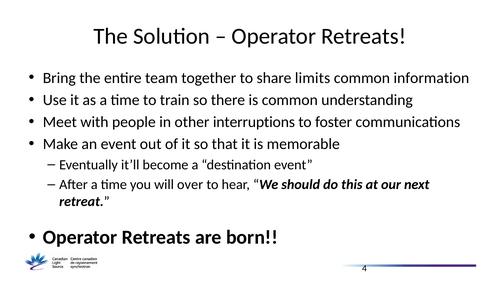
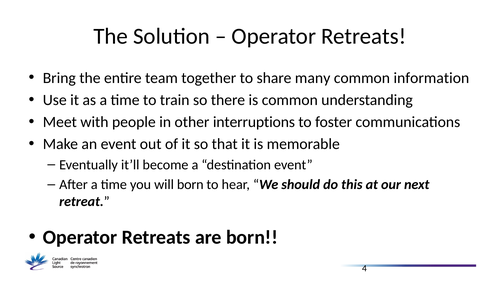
limits: limits -> many
will over: over -> born
